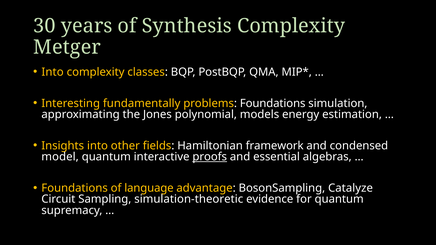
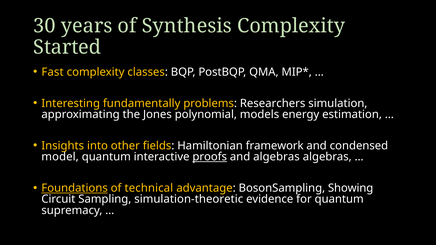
Metger: Metger -> Started
Into at (53, 72): Into -> Fast
problems Foundations: Foundations -> Researchers
and essential: essential -> algebras
Foundations at (75, 188) underline: none -> present
language: language -> technical
Catalyze: Catalyze -> Showing
